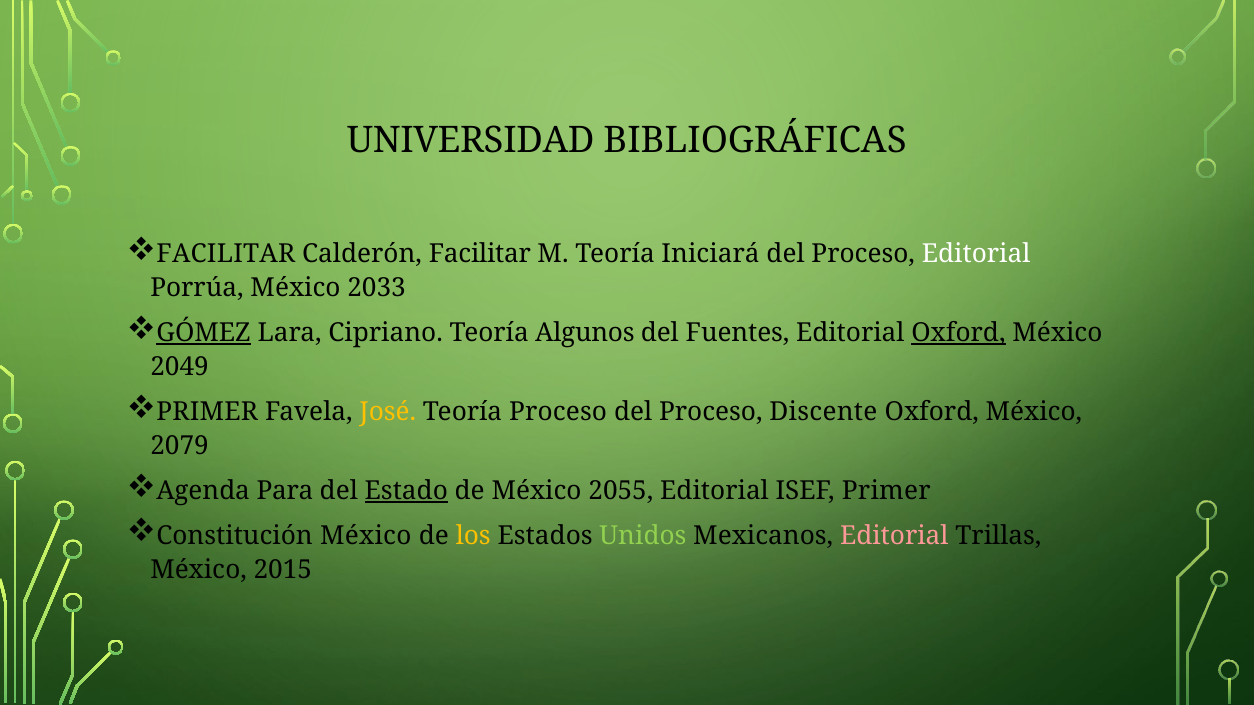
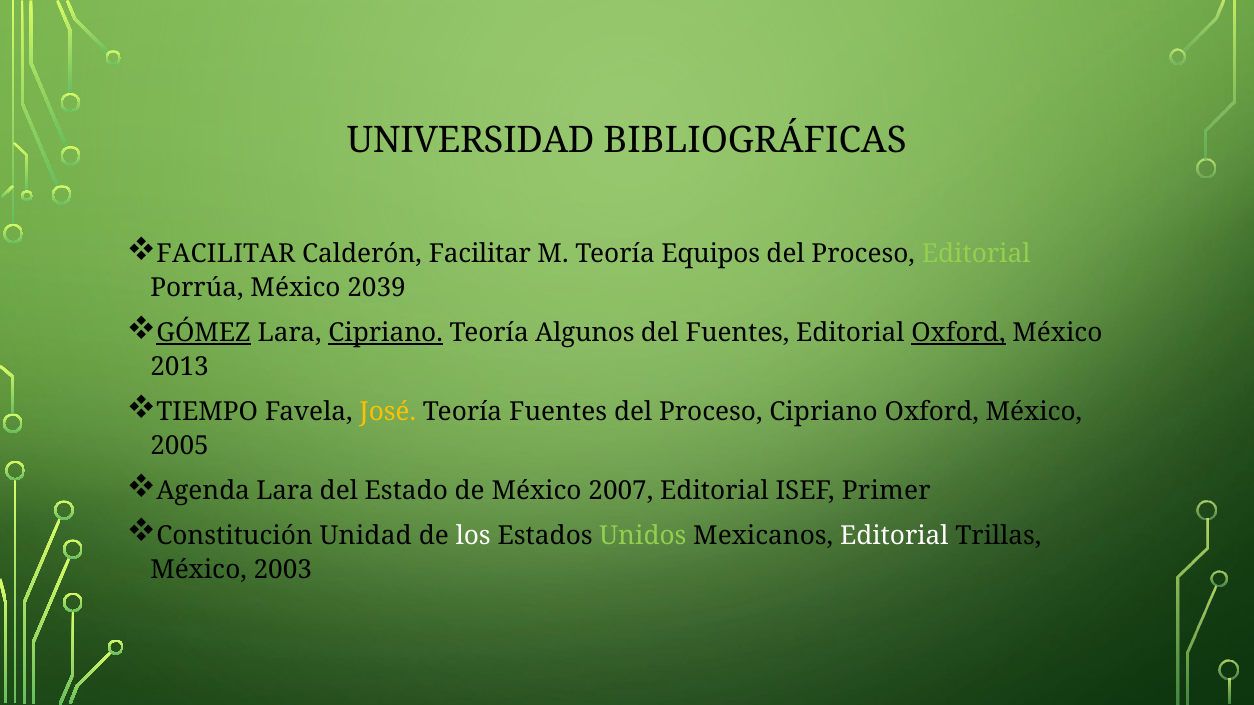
Iniciará: Iniciará -> Equipos
Editorial at (976, 254) colour: white -> light green
2033: 2033 -> 2039
Cipriano at (386, 333) underline: none -> present
2049: 2049 -> 2013
PRIMER at (207, 412): PRIMER -> TIEMPO
Teoría Proceso: Proceso -> Fuentes
Proceso Discente: Discente -> Cipriano
2079: 2079 -> 2005
Agenda Para: Para -> Lara
Estado underline: present -> none
2055: 2055 -> 2007
Constitución México: México -> Unidad
los colour: yellow -> white
Editorial at (894, 536) colour: pink -> white
2015: 2015 -> 2003
